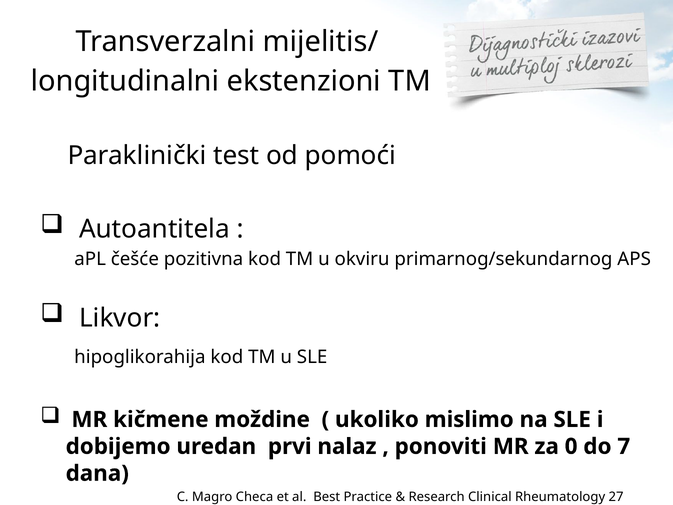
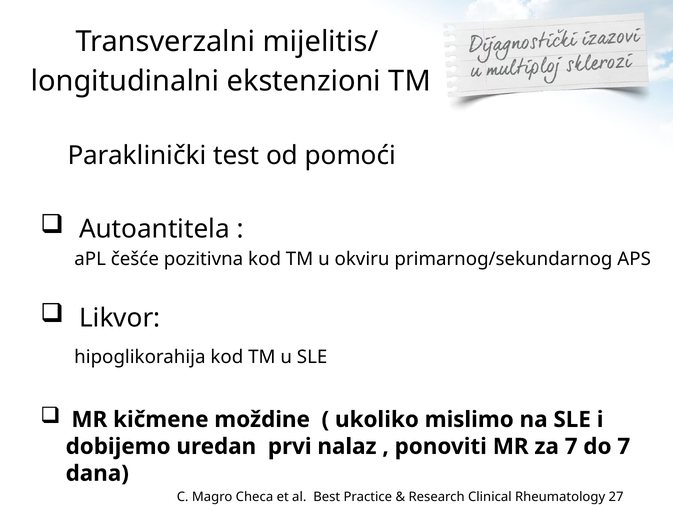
za 0: 0 -> 7
